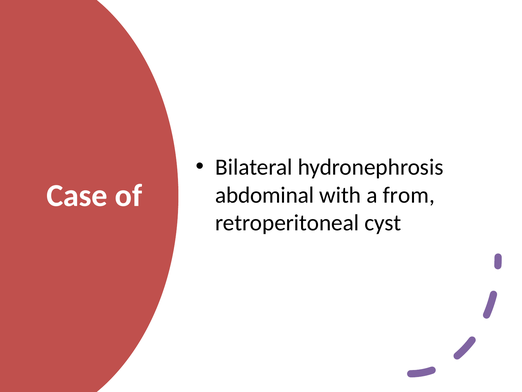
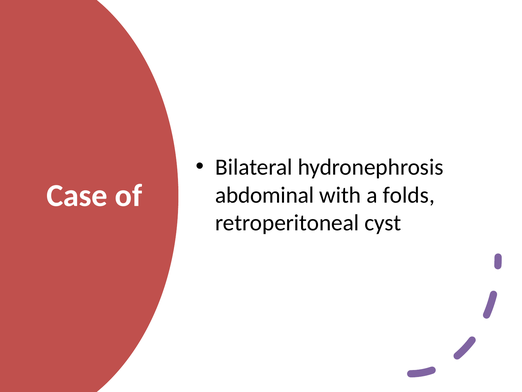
from: from -> folds
